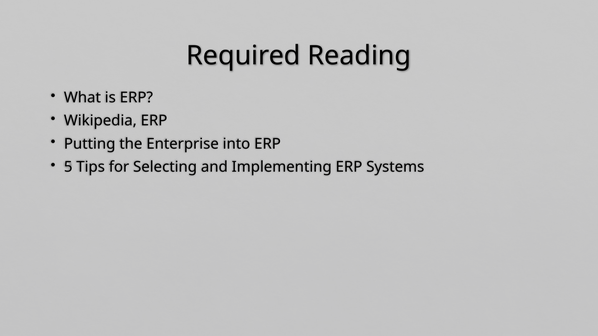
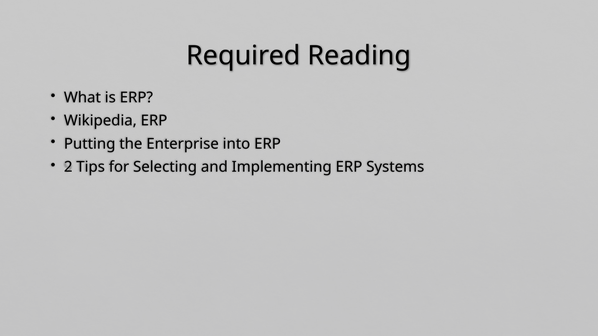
5: 5 -> 2
